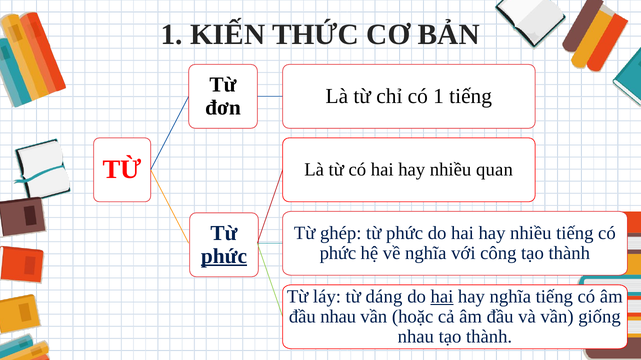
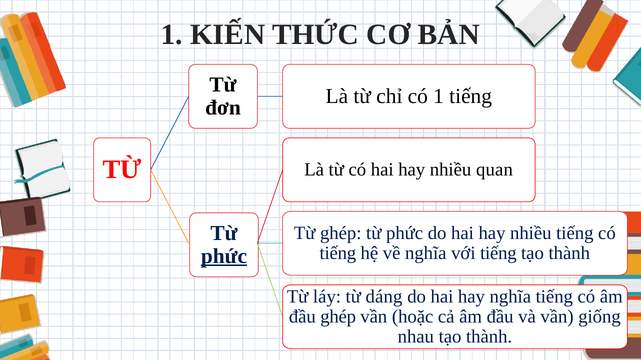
phức at (338, 254): phức -> tiếng
với công: công -> tiếng
hai at (442, 297) underline: present -> none
đầu nhau: nhau -> ghép
